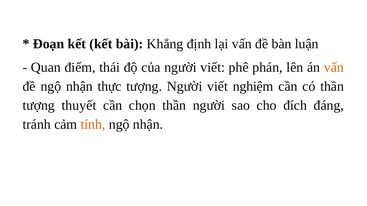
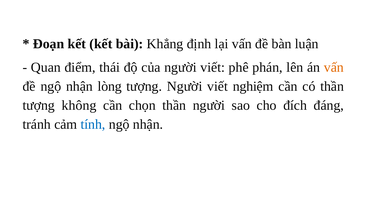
thực: thực -> lòng
thuyết: thuyết -> không
tính colour: orange -> blue
